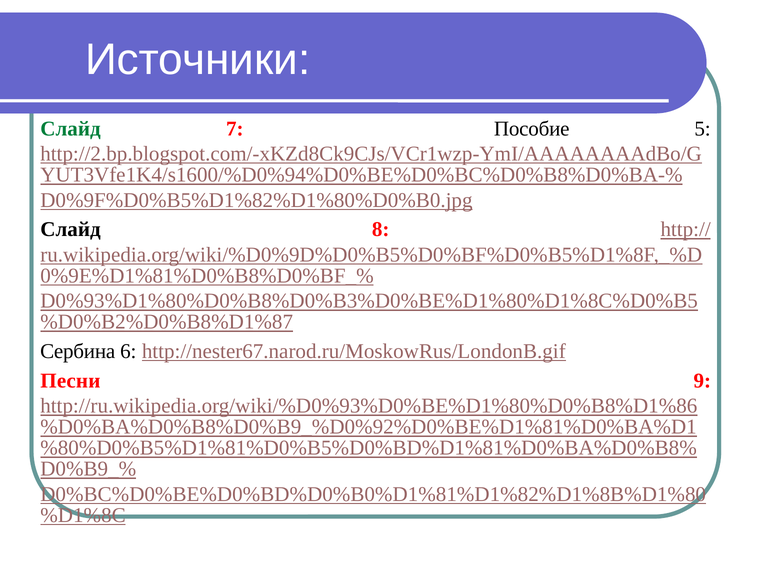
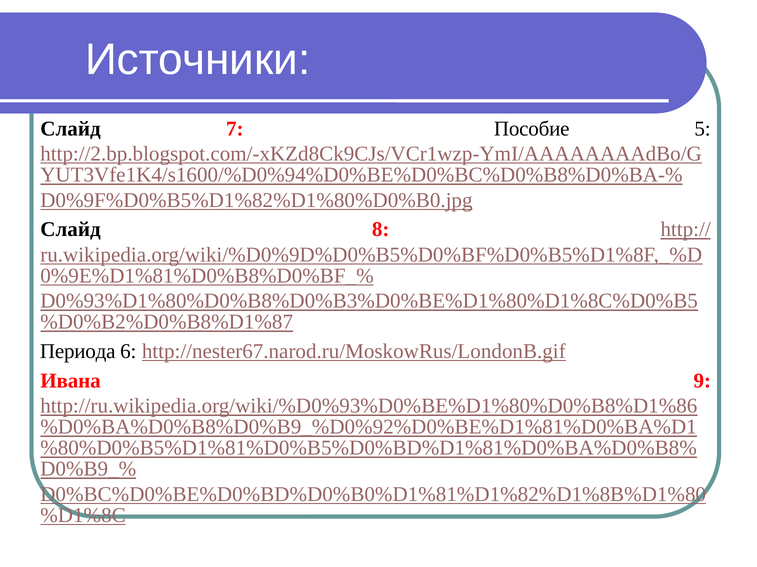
Слайд at (70, 129) colour: green -> black
Сербина: Сербина -> Периода
Песни: Песни -> Ивана
